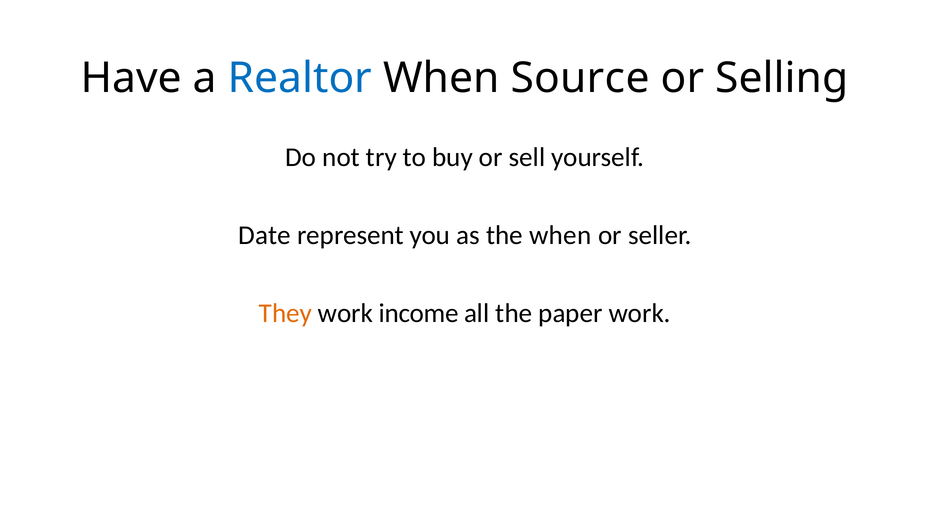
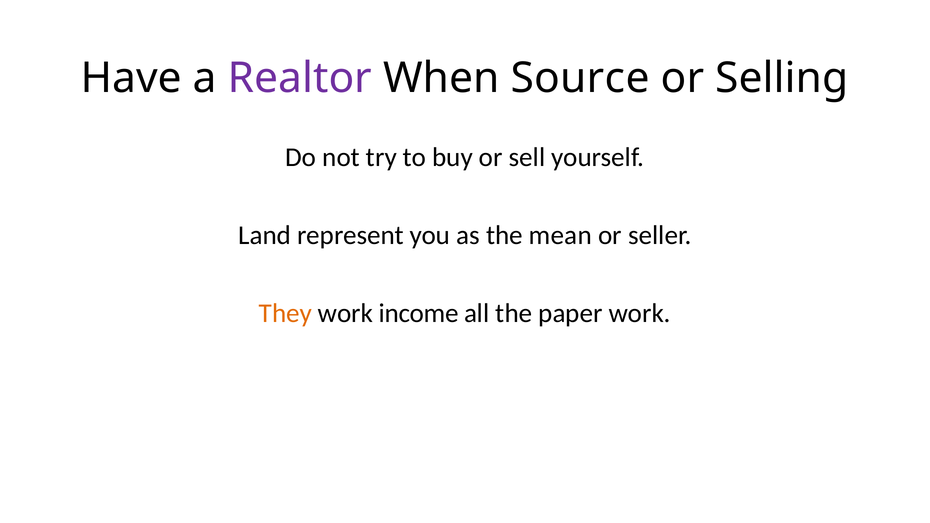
Realtor colour: blue -> purple
Date: Date -> Land
the when: when -> mean
